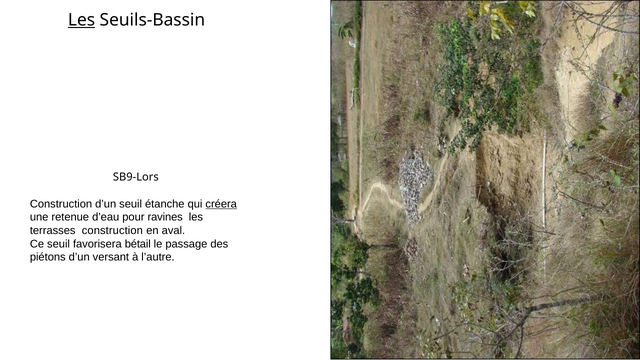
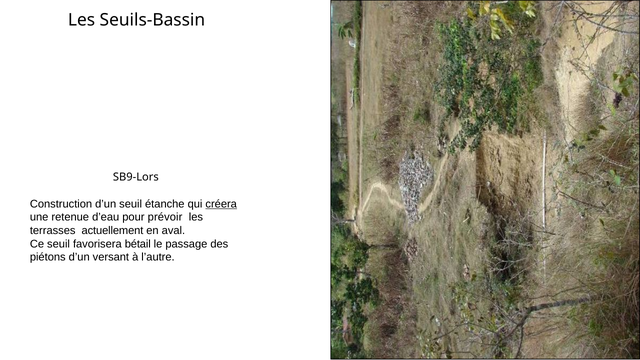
Les at (82, 20) underline: present -> none
ravines: ravines -> prévoir
terrasses construction: construction -> actuellement
